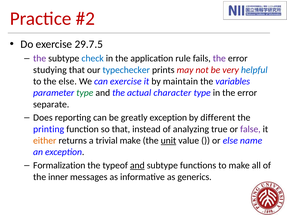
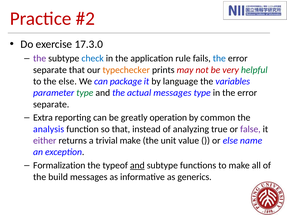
29.7.5: 29.7.5 -> 17.3.0
the at (219, 58) colour: purple -> blue
studying at (50, 70): studying -> separate
typechecker colour: blue -> orange
helpful colour: blue -> green
can exercise: exercise -> package
maintain: maintain -> language
actual character: character -> messages
Does: Does -> Extra
greatly exception: exception -> operation
different: different -> common
printing: printing -> analysis
either colour: orange -> purple
unit underline: present -> none
inner: inner -> build
